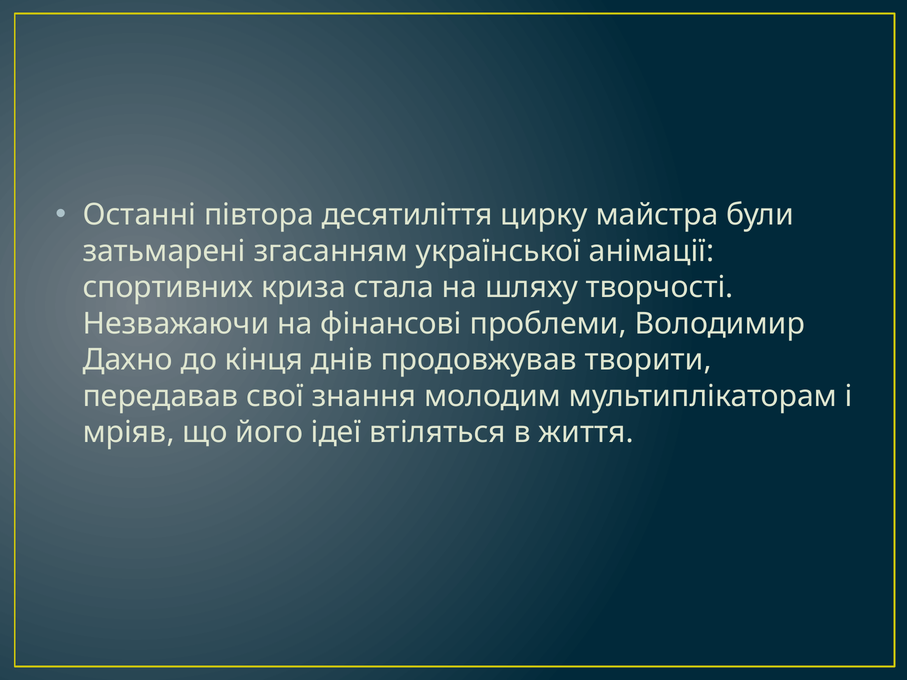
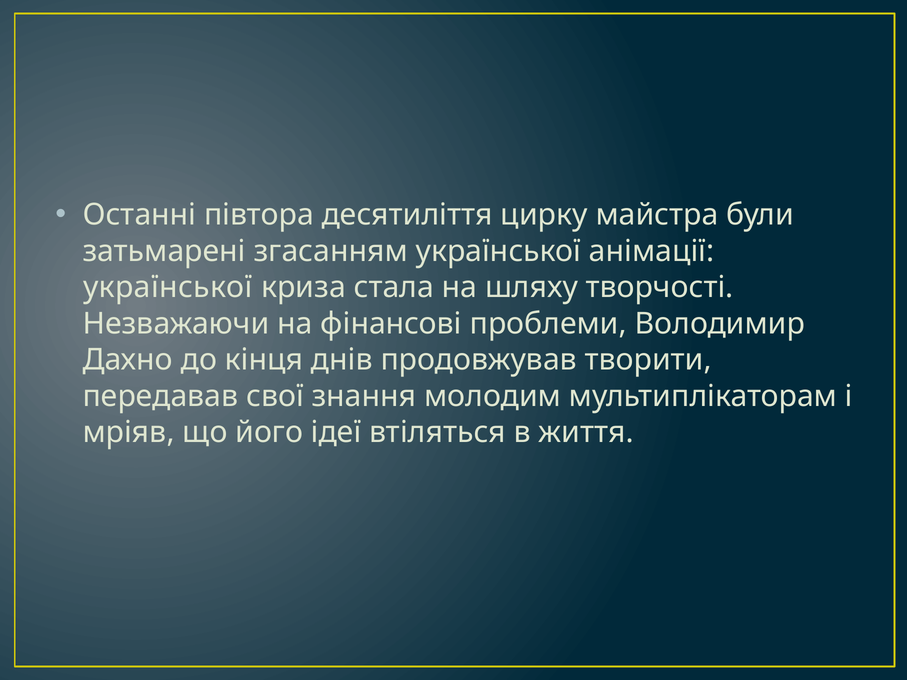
спортивних at (168, 288): спортивних -> української
